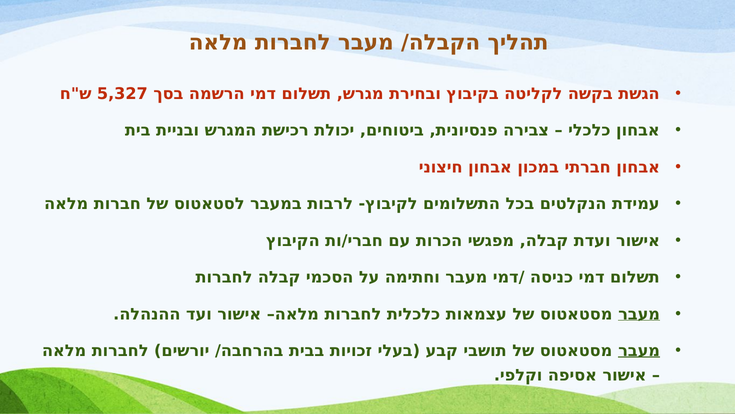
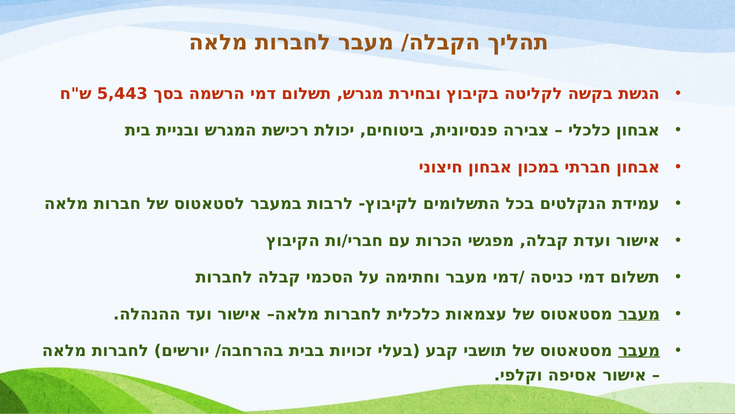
5,327: 5,327 -> 5,443
